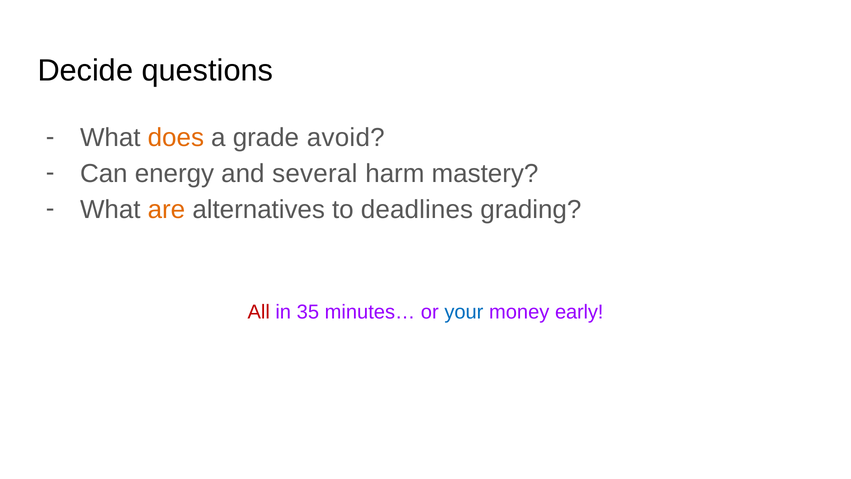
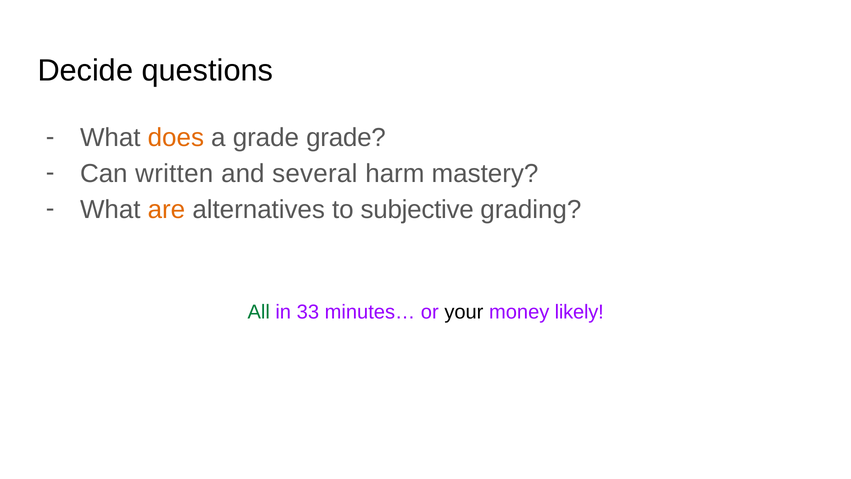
grade avoid: avoid -> grade
energy: energy -> written
deadlines: deadlines -> subjective
All colour: red -> green
35: 35 -> 33
your colour: blue -> black
early: early -> likely
